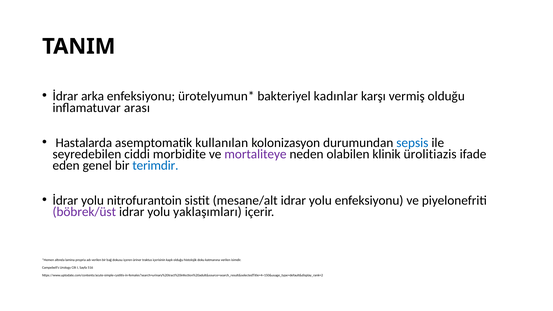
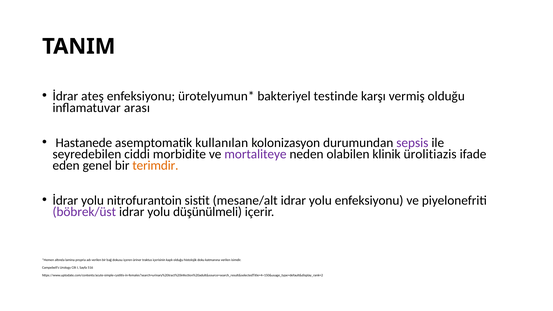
arka: arka -> ateş
kadınlar: kadınlar -> testinde
Hastalarda: Hastalarda -> Hastanede
sepsis colour: blue -> purple
terimdir colour: blue -> orange
yaklaşımları: yaklaşımları -> düşünülmeli
